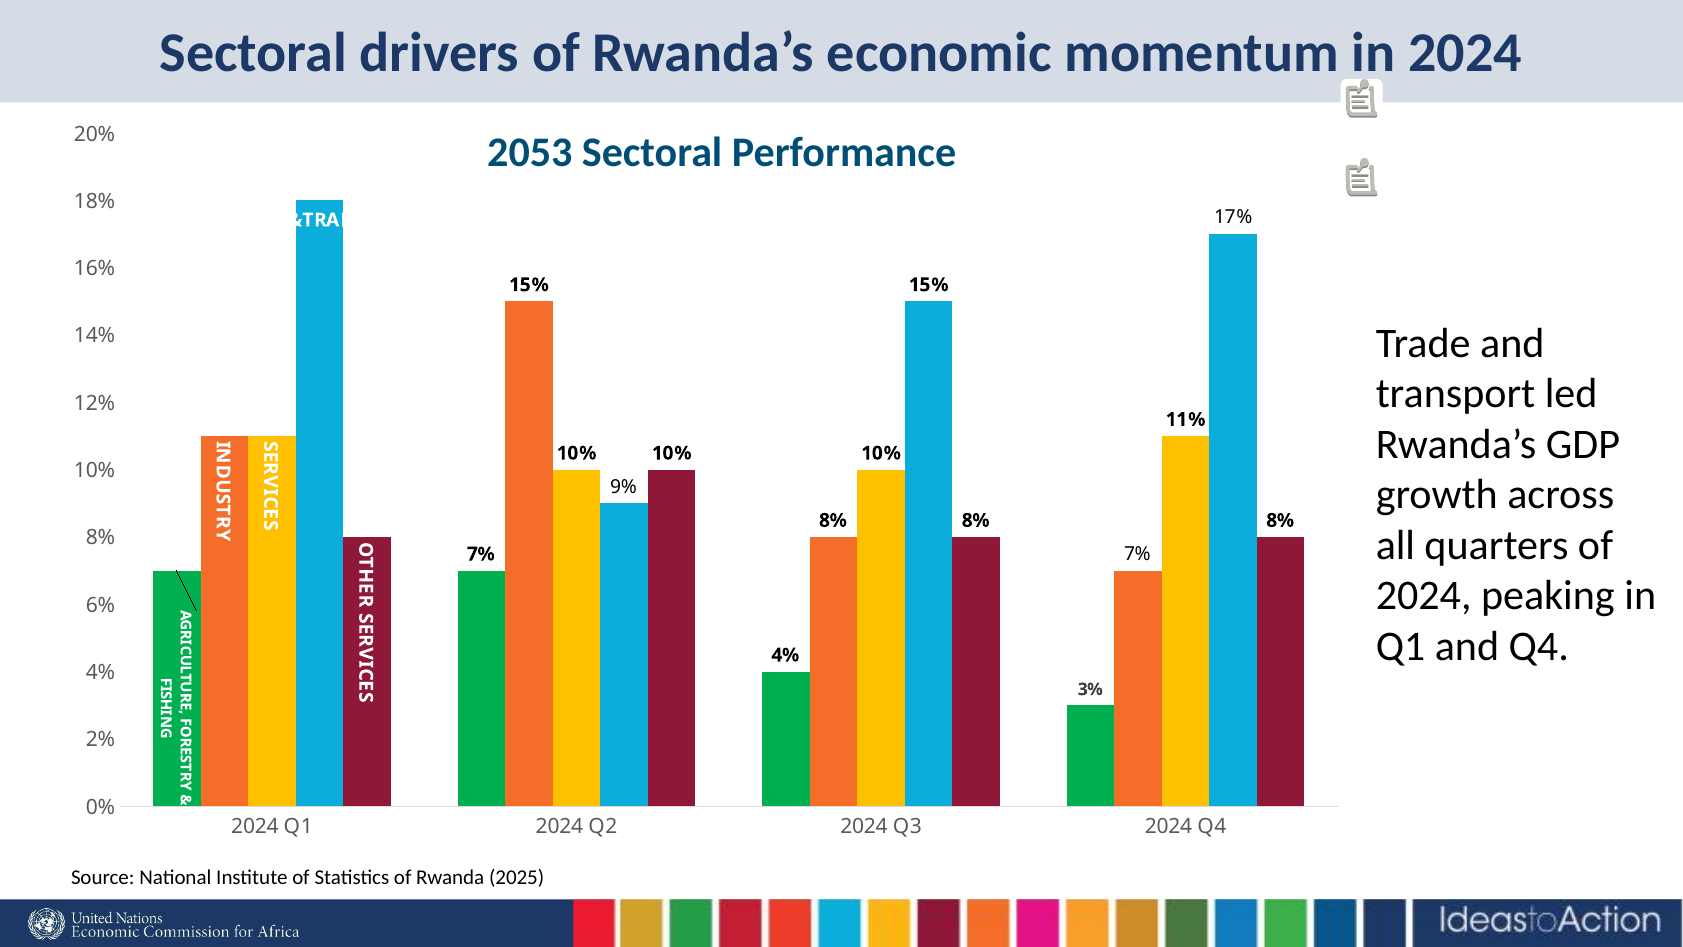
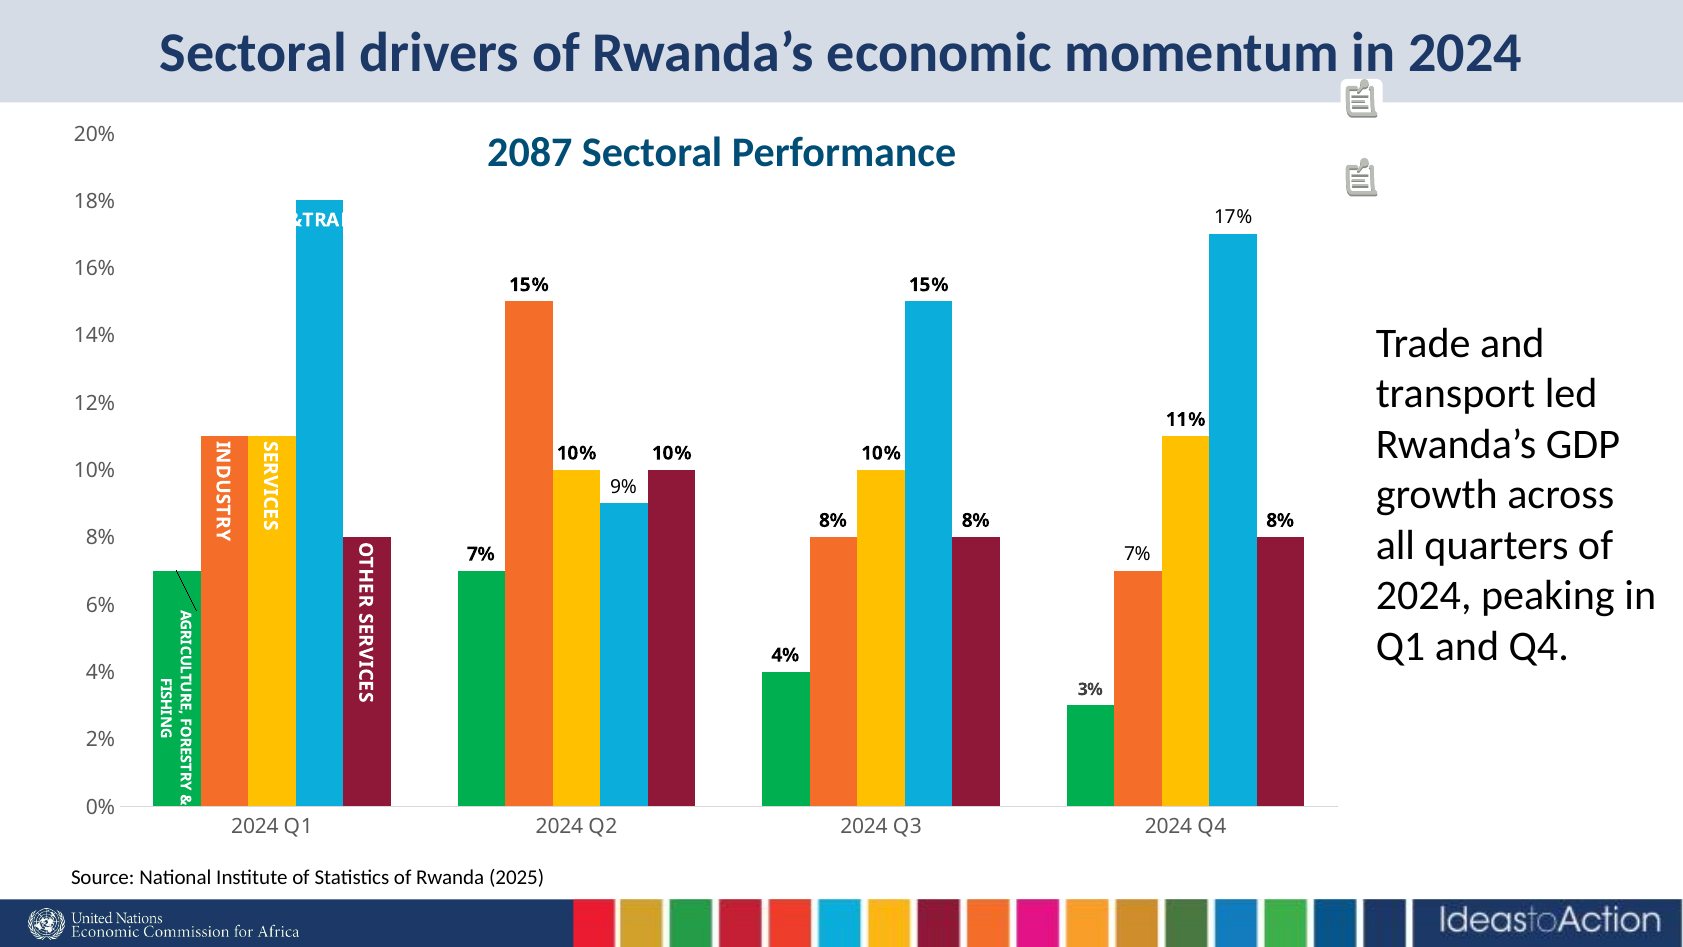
2053: 2053 -> 2087
